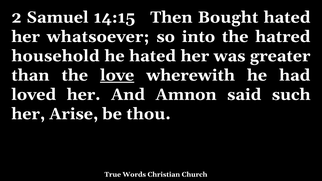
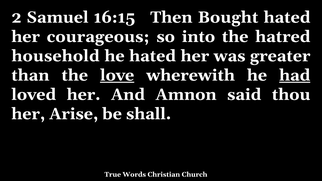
14:15: 14:15 -> 16:15
whatsoever: whatsoever -> courageous
had underline: none -> present
such: such -> thou
thou: thou -> shall
